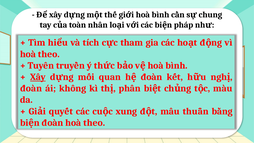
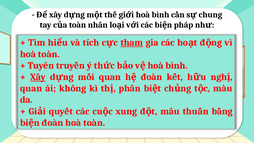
tham underline: none -> present
theo at (49, 54): theo -> toàn
đoàn at (31, 88): đoàn -> quan
theo at (94, 123): theo -> toàn
